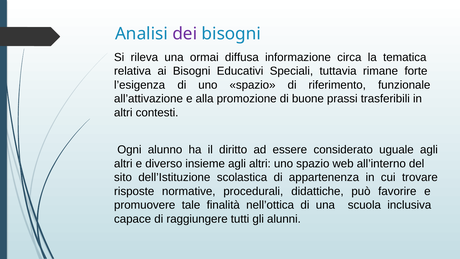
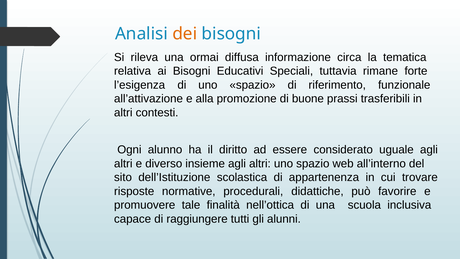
dei colour: purple -> orange
